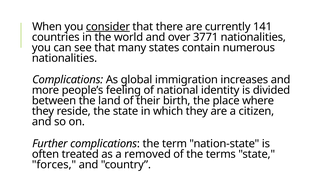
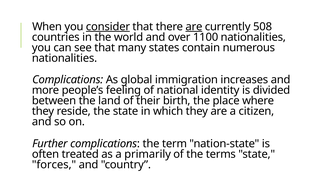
are at (194, 27) underline: none -> present
141: 141 -> 508
3771: 3771 -> 1100
removed: removed -> primarily
